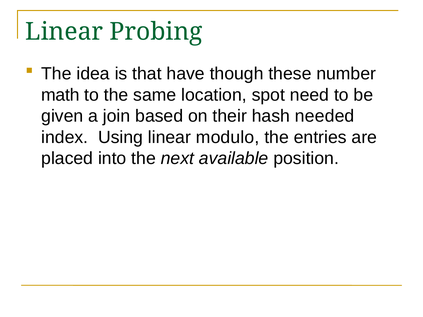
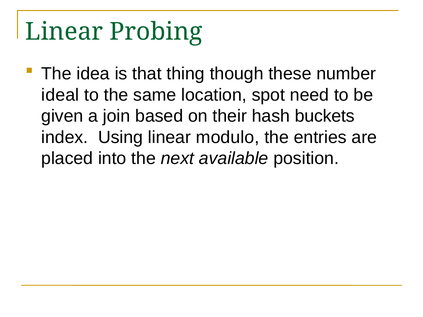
have: have -> thing
math: math -> ideal
needed: needed -> buckets
